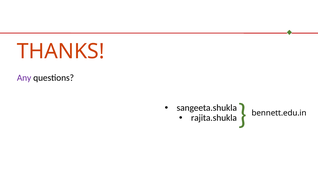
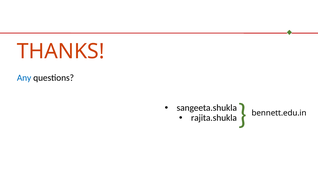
Any colour: purple -> blue
